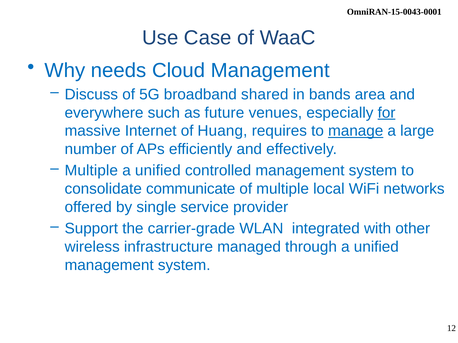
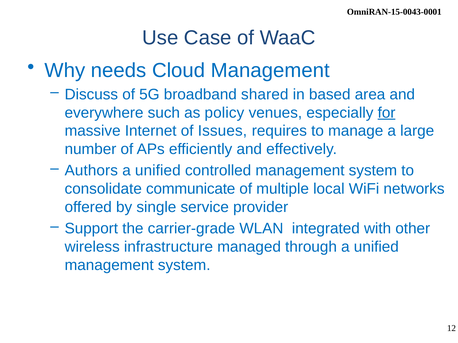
bands: bands -> based
future: future -> policy
Huang: Huang -> Issues
manage underline: present -> none
Multiple at (91, 171): Multiple -> Authors
